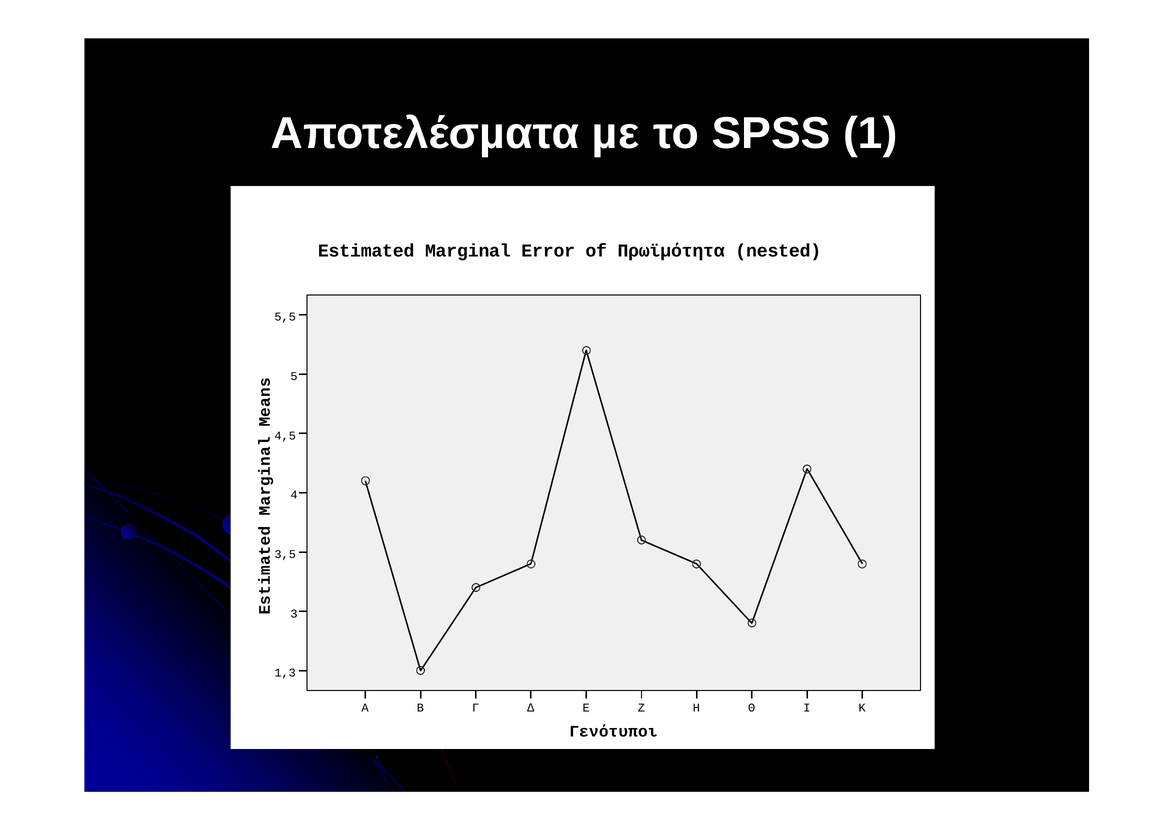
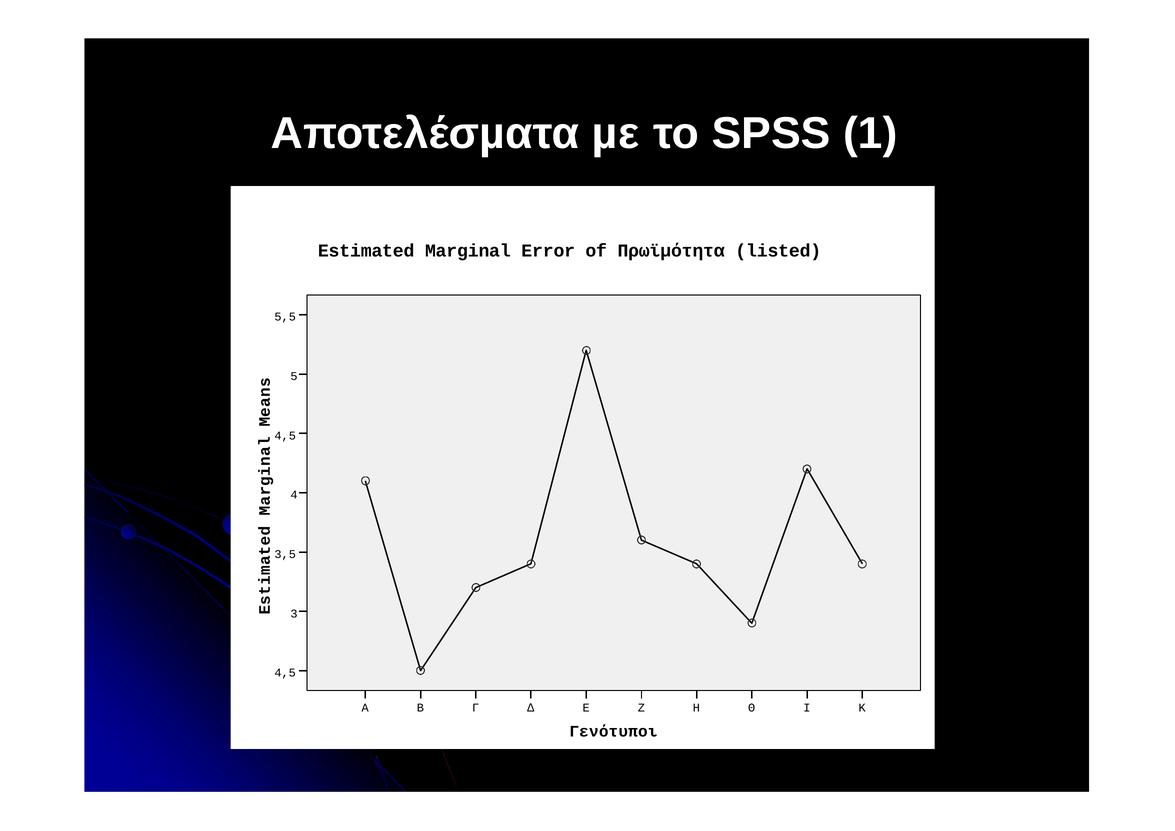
nested: nested -> listed
1,3 at (285, 673): 1,3 -> 4,5
